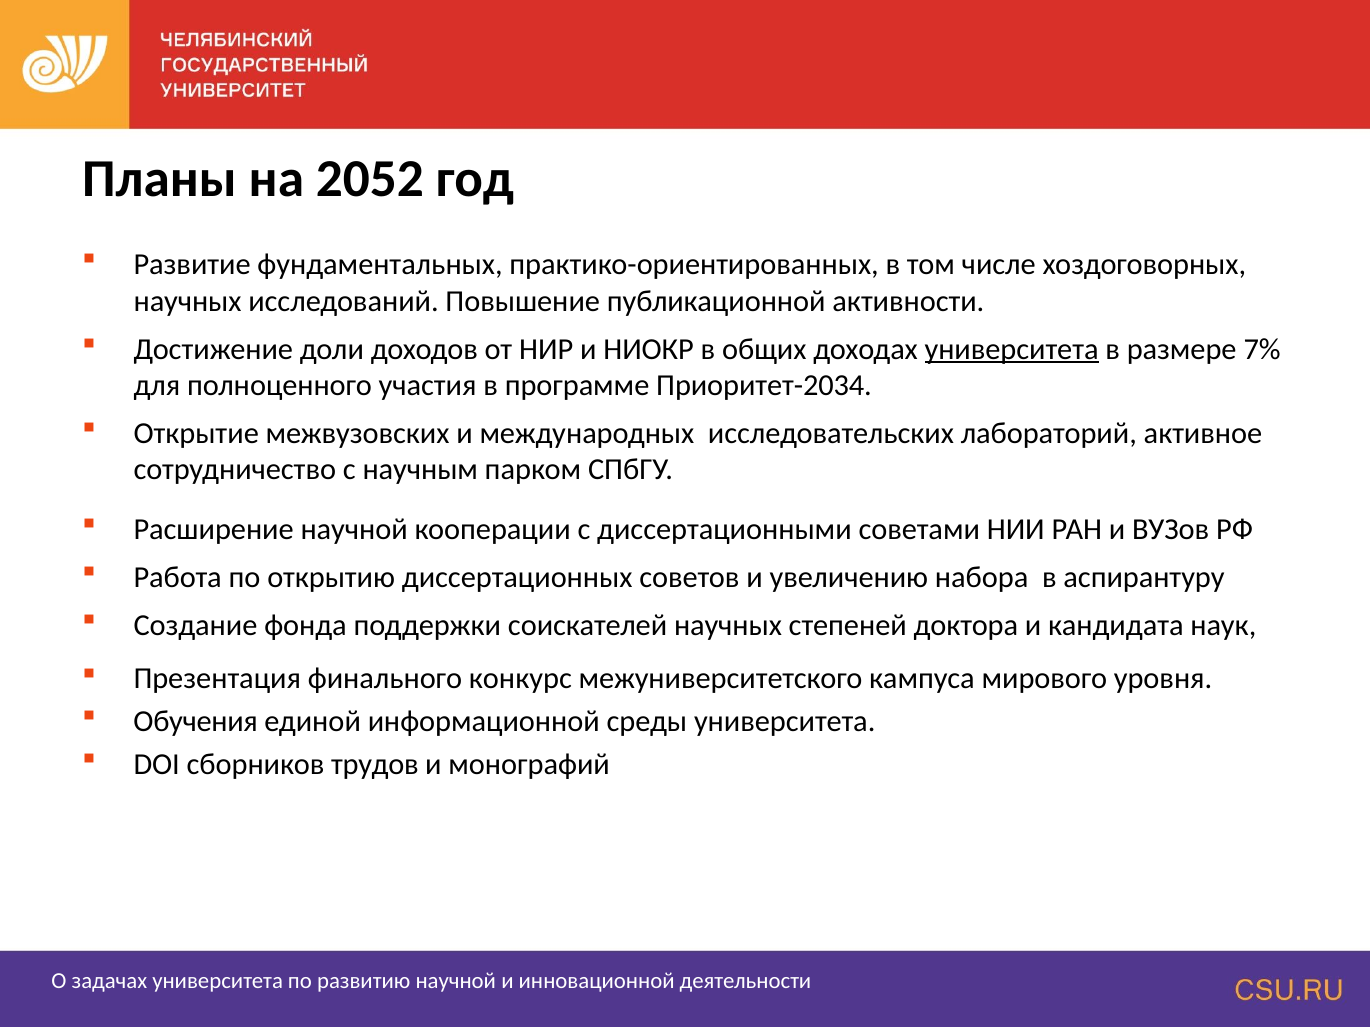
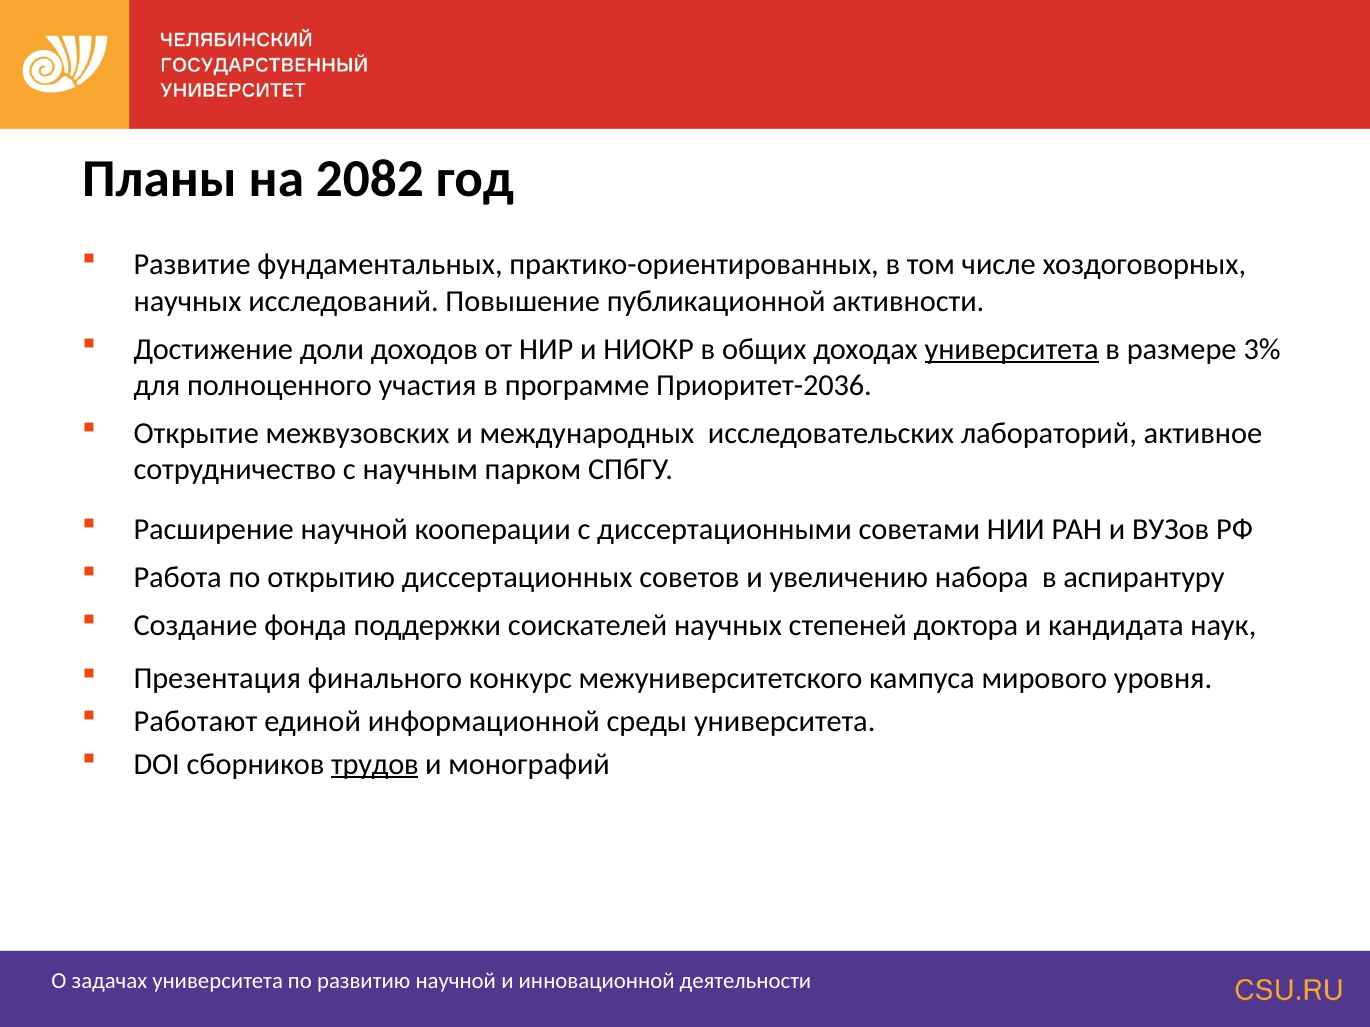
2052: 2052 -> 2082
7%: 7% -> 3%
Приоритет-2034: Приоритет-2034 -> Приоритет-2036
Обучения: Обучения -> Работают
трудов underline: none -> present
